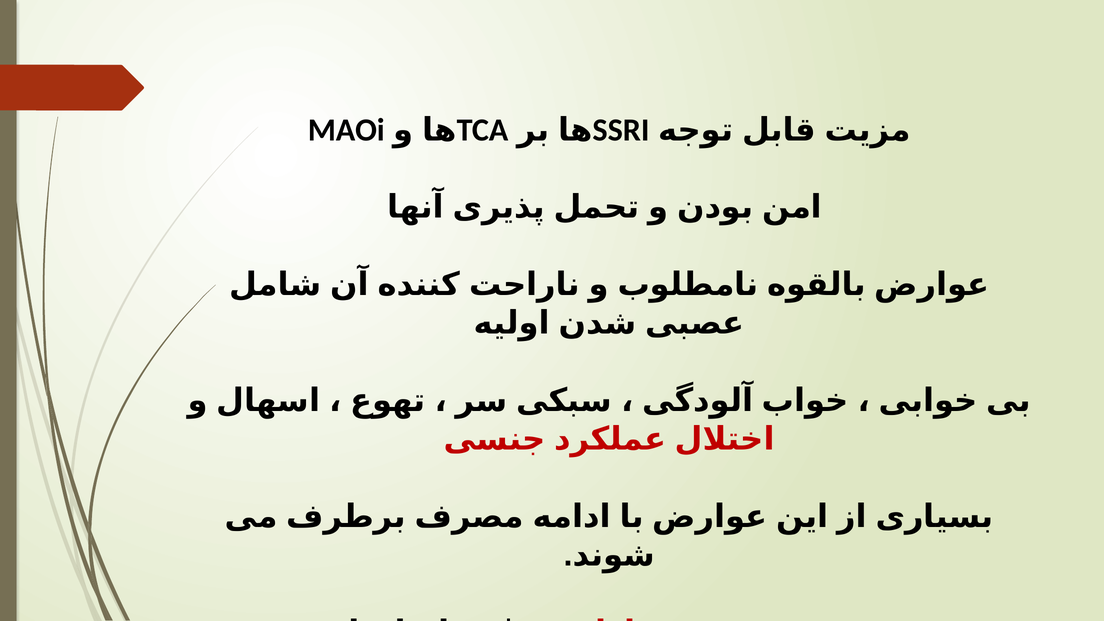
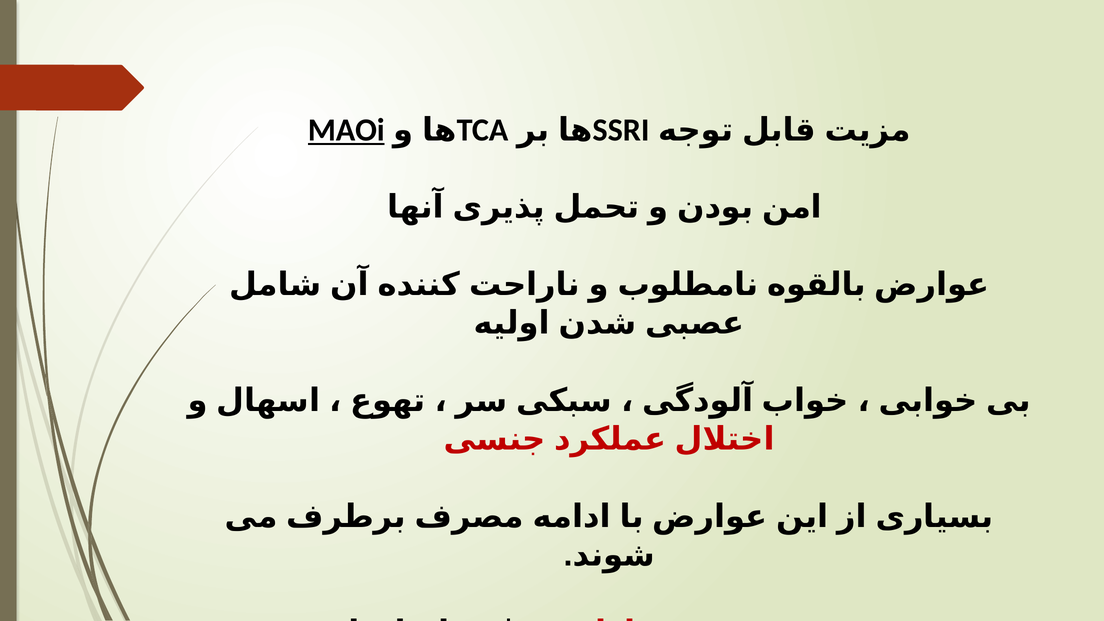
MAOi underline: none -> present
